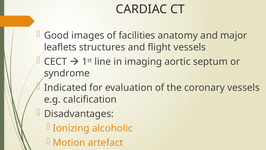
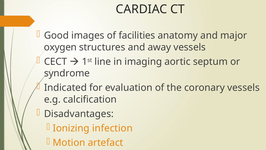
leaflets: leaflets -> oxygen
flight: flight -> away
alcoholic: alcoholic -> infection
